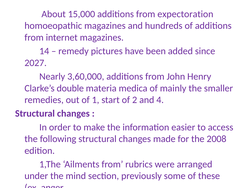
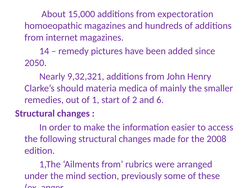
2027: 2027 -> 2050
3,60,000: 3,60,000 -> 9,32,321
double: double -> should
4: 4 -> 6
